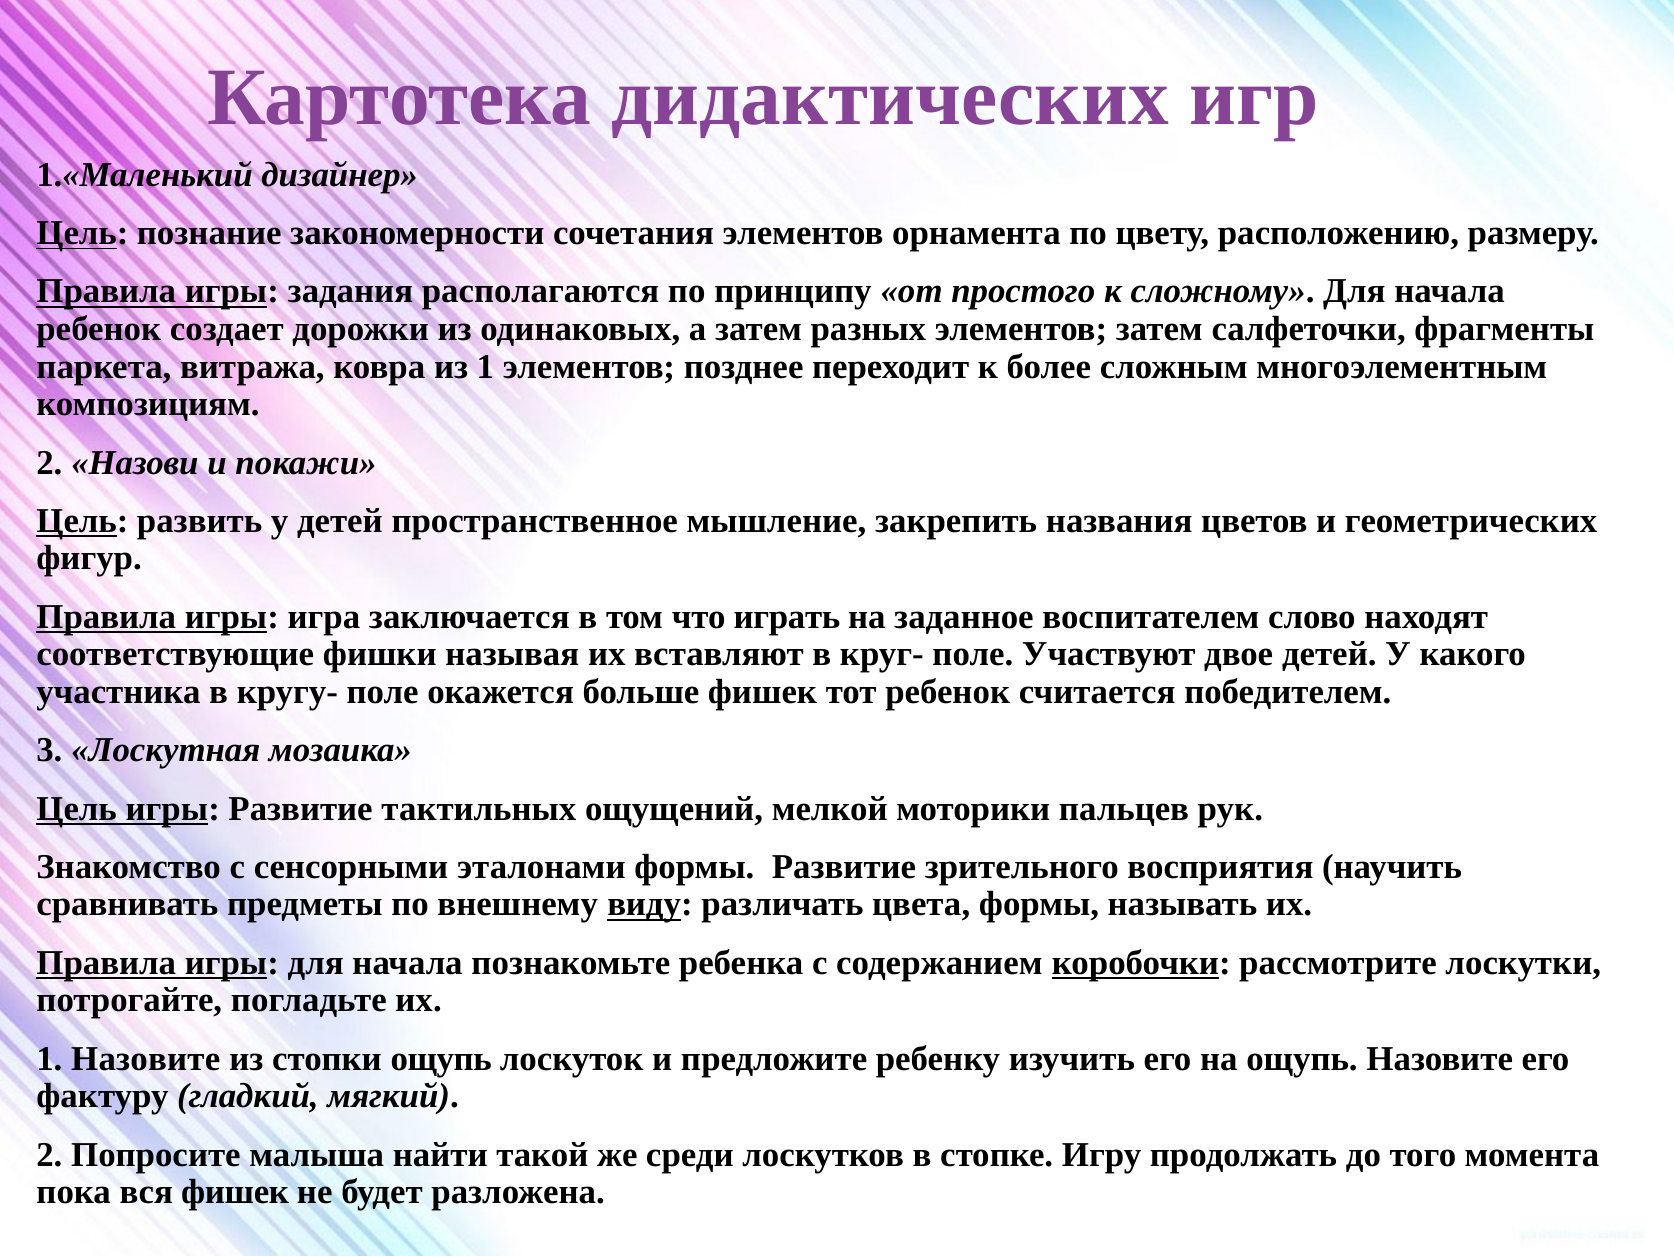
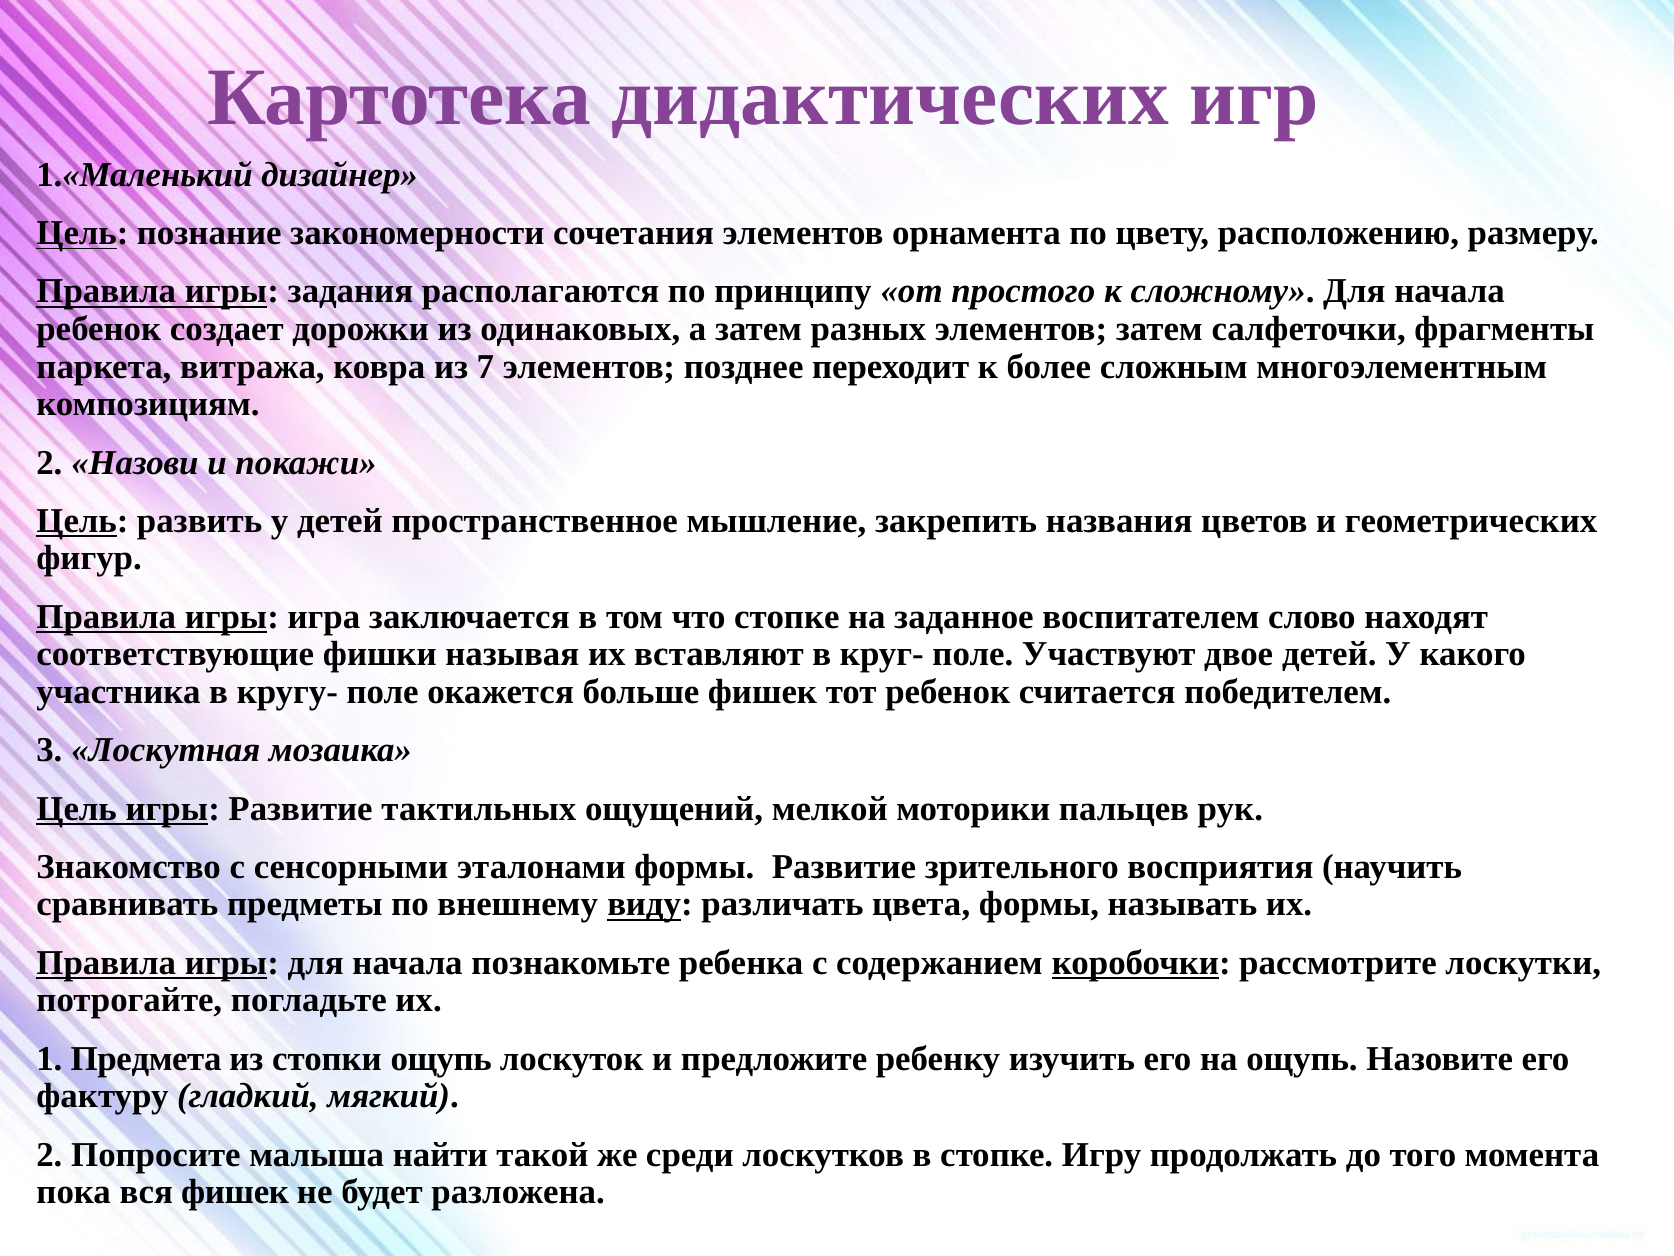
из 1: 1 -> 7
что играть: играть -> стопке
1 Назовите: Назовите -> Предмета
